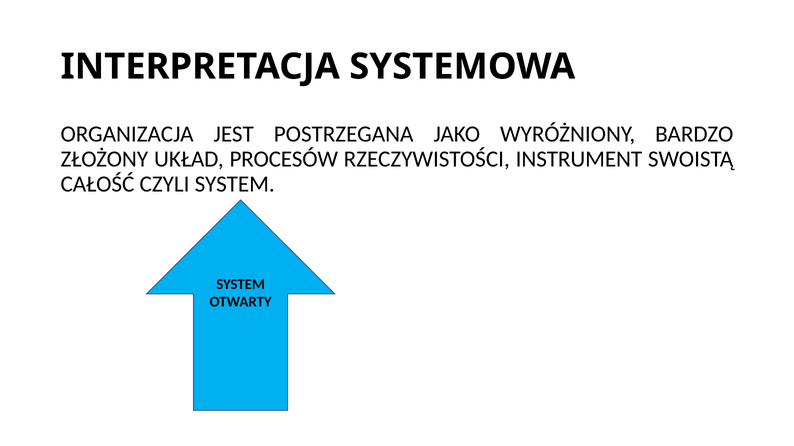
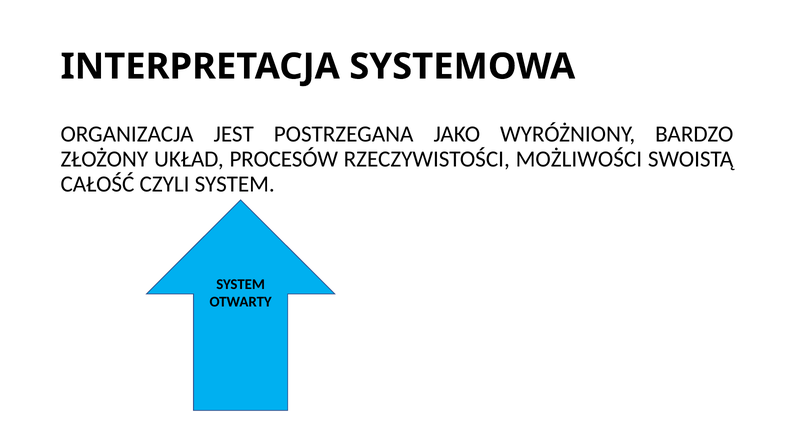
INSTRUMENT: INSTRUMENT -> MOŻLIWOŚCI
